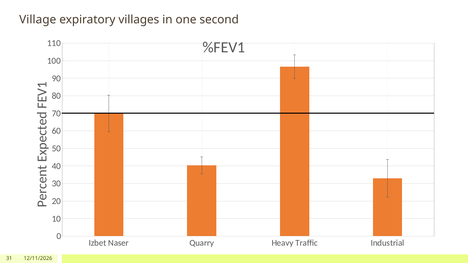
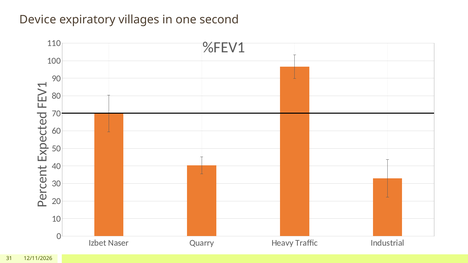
Village: Village -> Device
